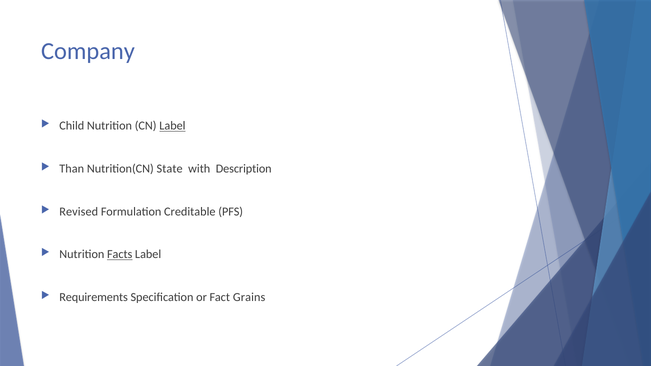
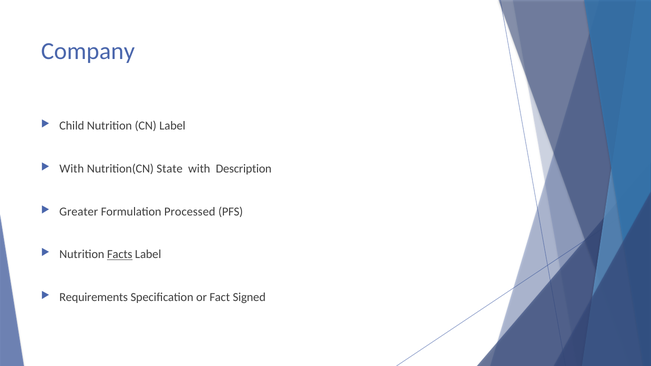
Label at (172, 126) underline: present -> none
Than at (72, 169): Than -> With
Revised: Revised -> Greater
Creditable: Creditable -> Processed
Grains: Grains -> Signed
